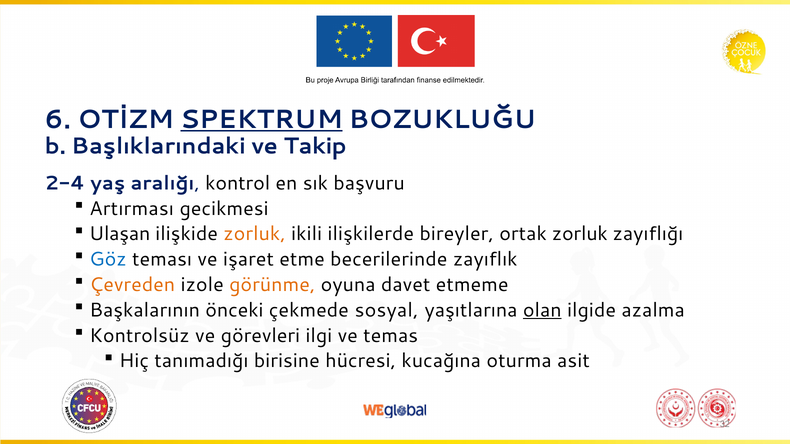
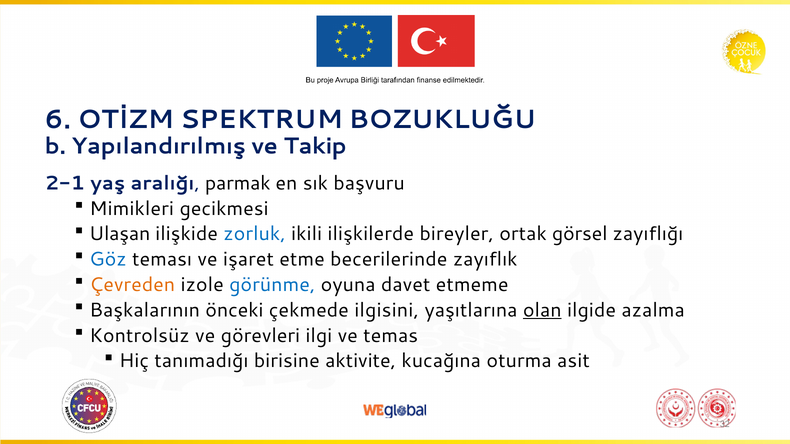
SPEKTRUM underline: present -> none
Başlıklarındaki: Başlıklarındaki -> Yapılandırılmış
2-4: 2-4 -> 2-1
kontrol: kontrol -> parmak
Artırması: Artırması -> Mimikleri
zorluk at (255, 234) colour: orange -> blue
ortak zorluk: zorluk -> görsel
görünme colour: orange -> blue
sosyal: sosyal -> ilgisini
hücresi: hücresi -> aktivite
